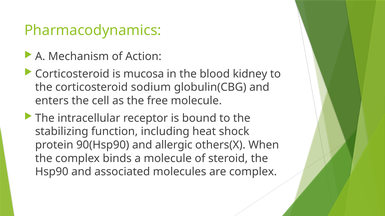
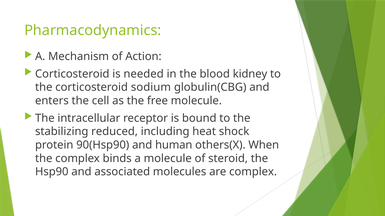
mucosa: mucosa -> needed
function: function -> reduced
allergic: allergic -> human
